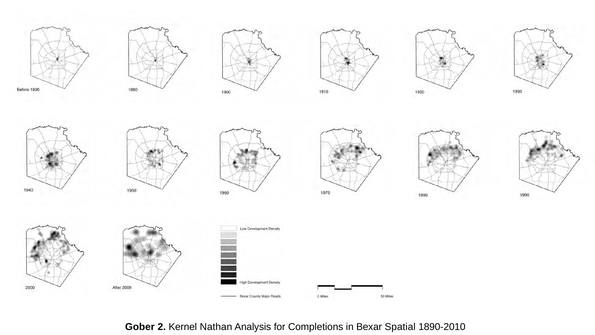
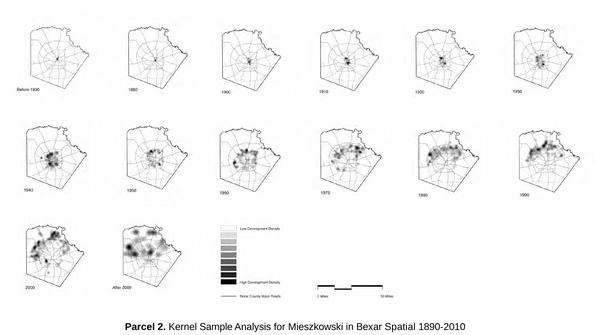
Gober: Gober -> Parcel
Nathan: Nathan -> Sample
Completions: Completions -> Mieszkowski
